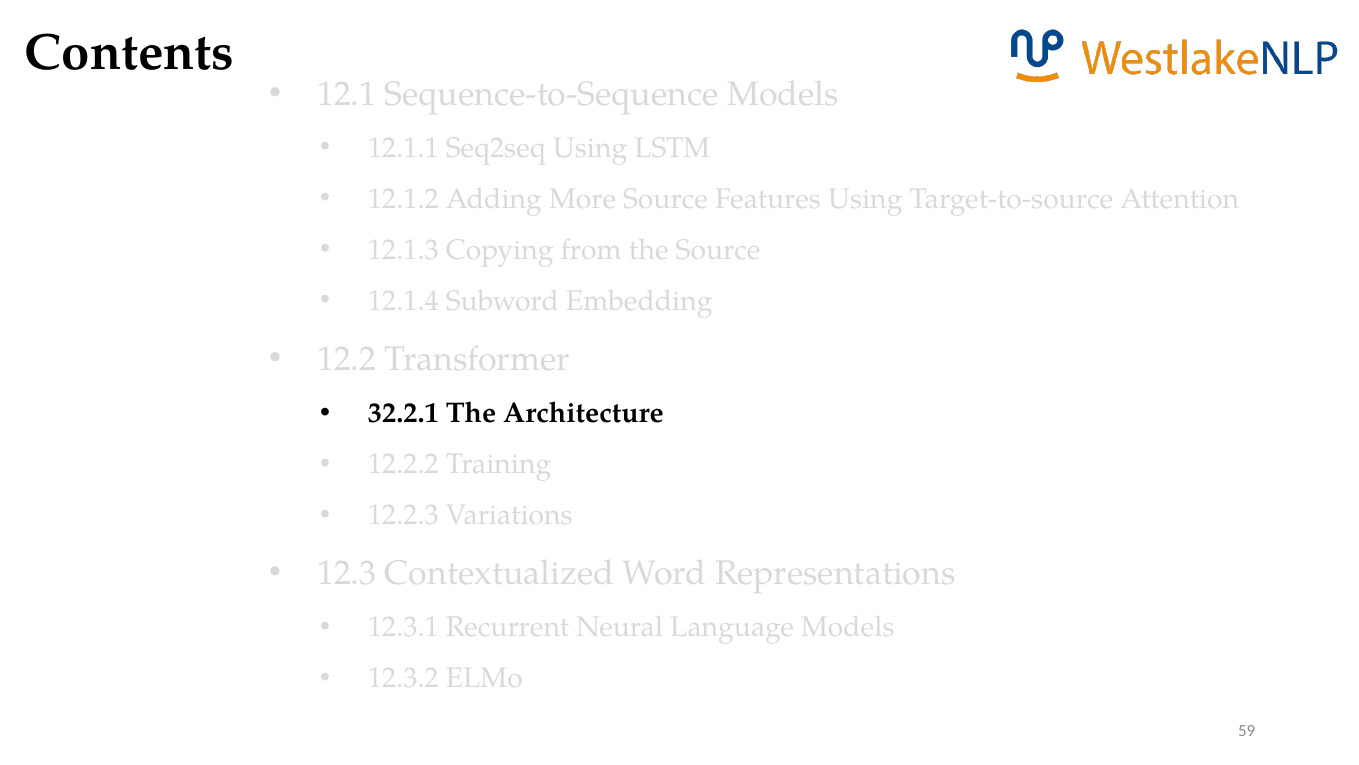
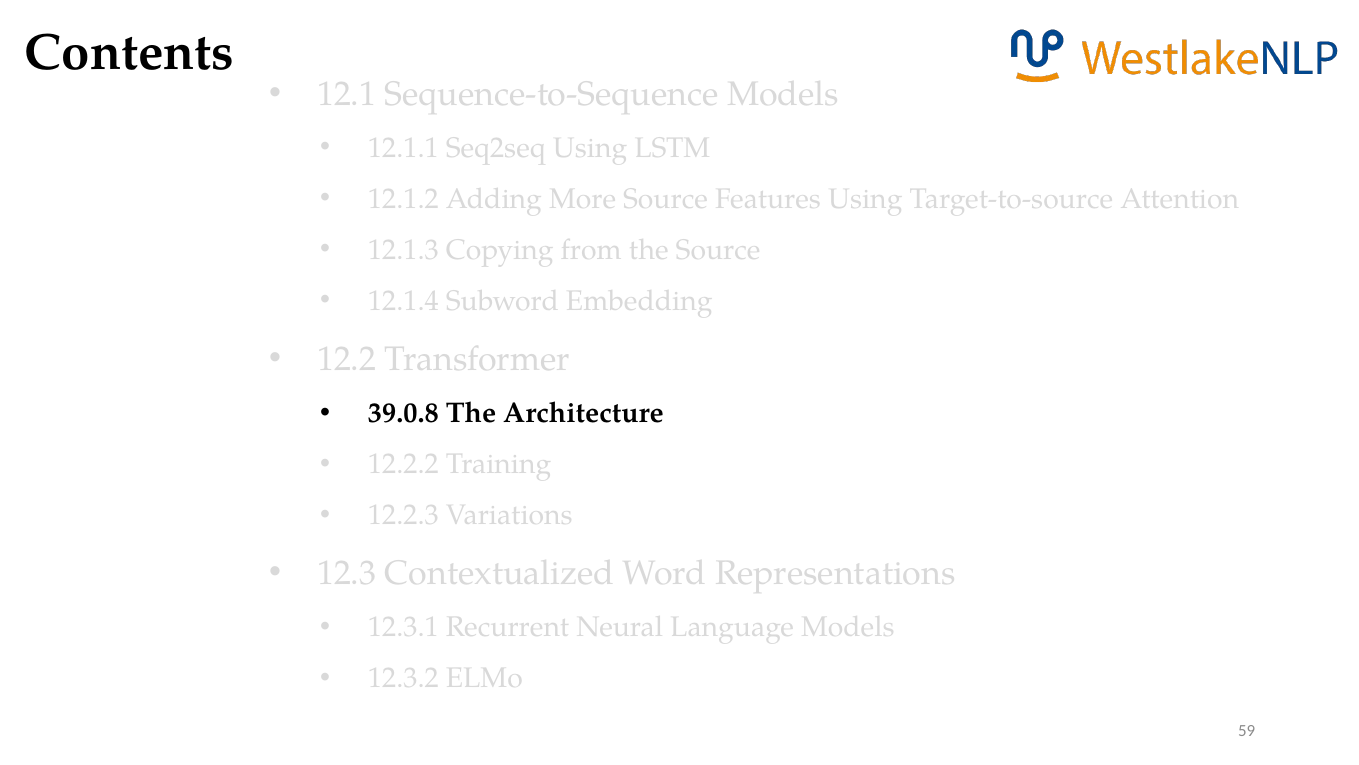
32.2.1: 32.2.1 -> 39.0.8
